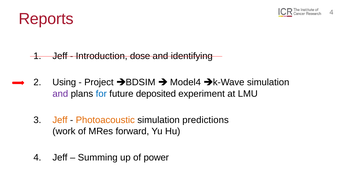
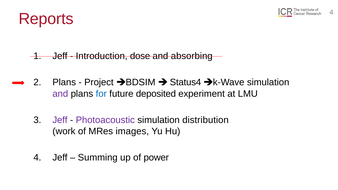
identifying: identifying -> absorbing
Using at (64, 82): Using -> Plans
Model4: Model4 -> Status4
Jeff at (60, 120) colour: orange -> purple
Photoacoustic colour: orange -> purple
predictions: predictions -> distribution
forward: forward -> images
